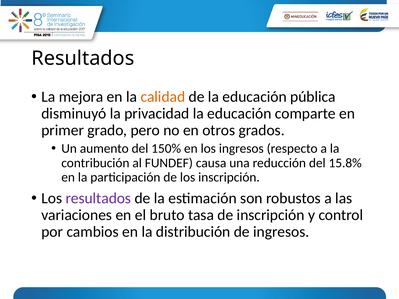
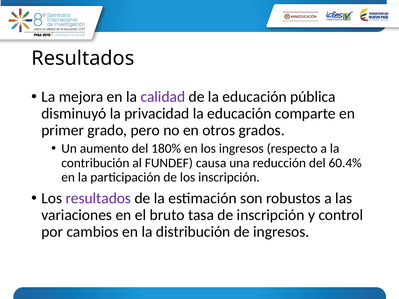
calidad colour: orange -> purple
150%: 150% -> 180%
15.8%: 15.8% -> 60.4%
